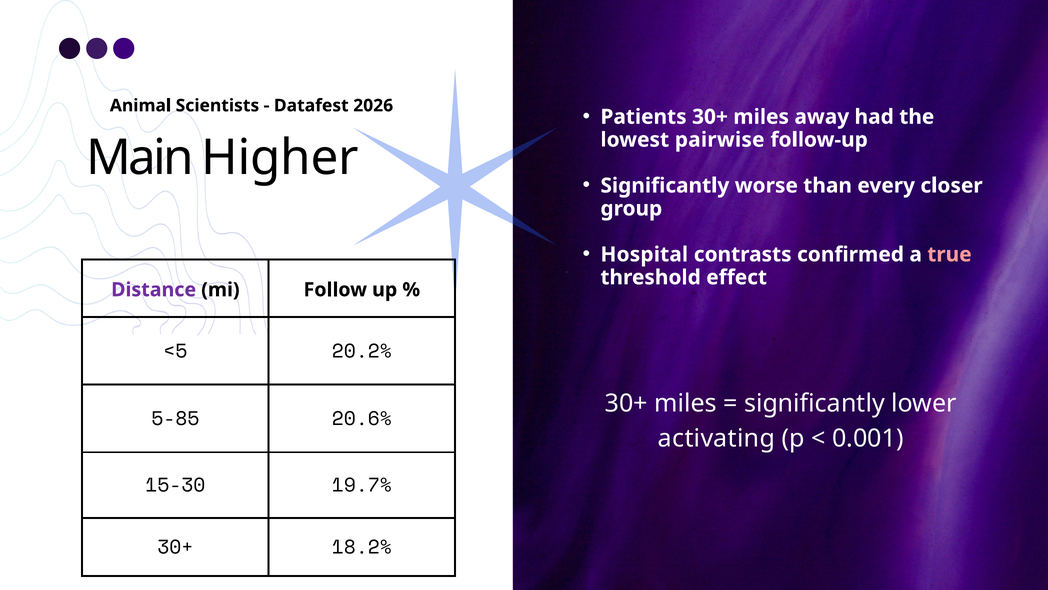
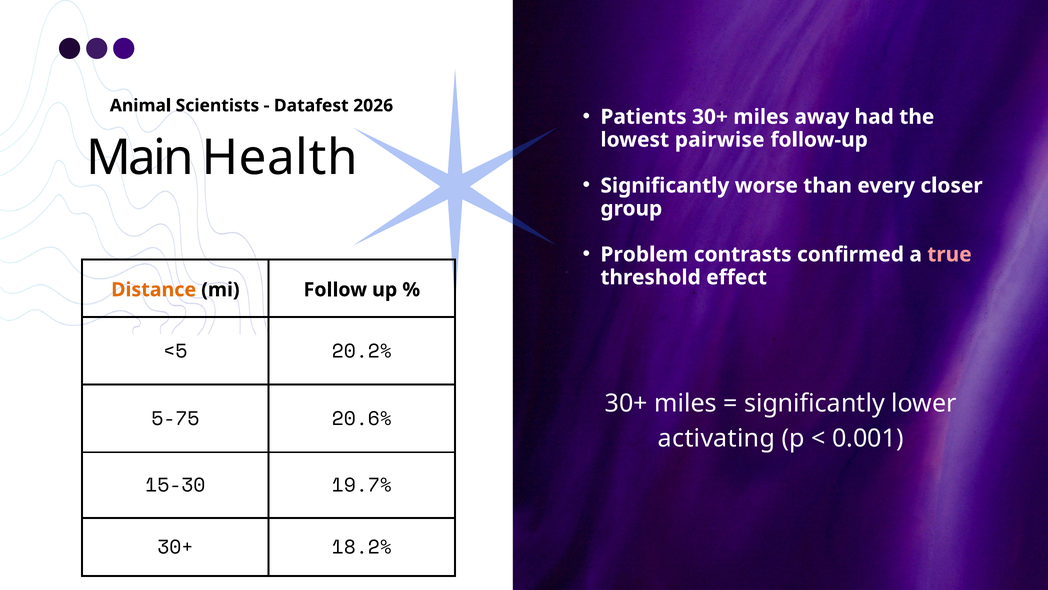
Higher: Higher -> Health
Hospital: Hospital -> Problem
Distance colour: purple -> orange
5-85: 5-85 -> 5-75
